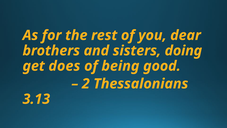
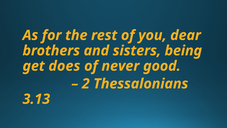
doing: doing -> being
being: being -> never
